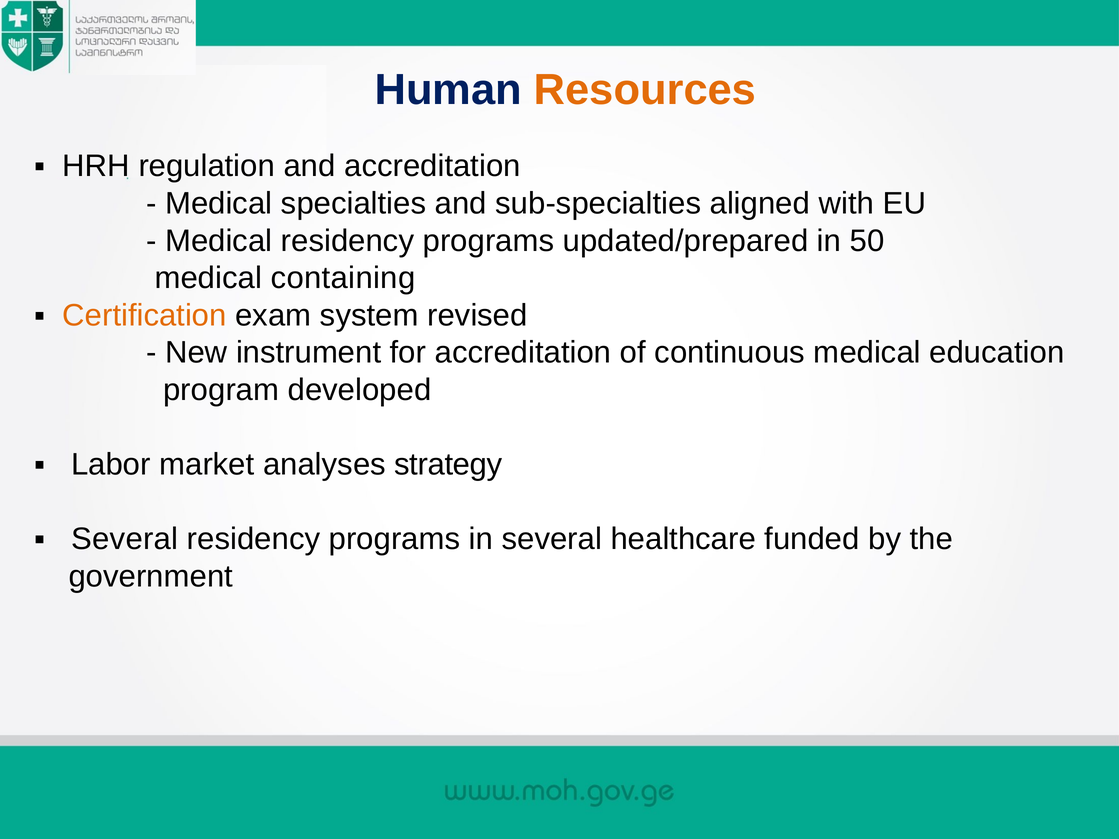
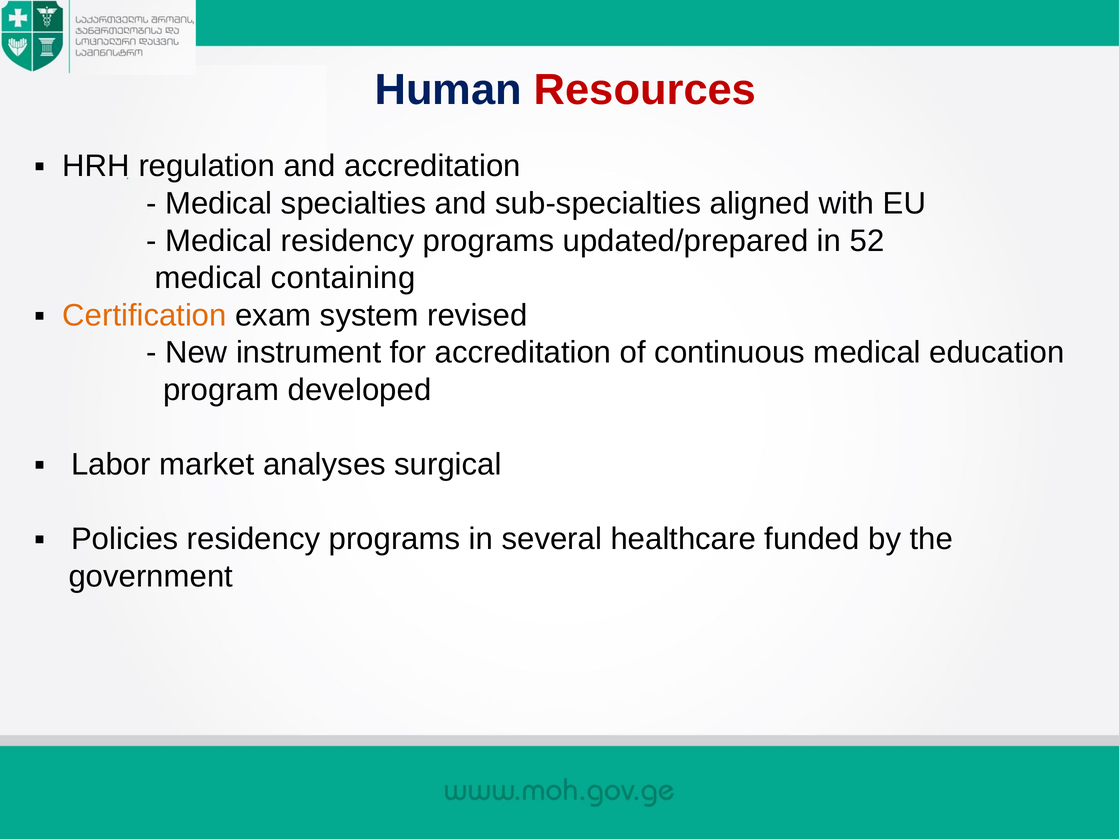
Resources colour: orange -> red
50: 50 -> 52
strategy: strategy -> surgical
Several at (125, 539): Several -> Policies
